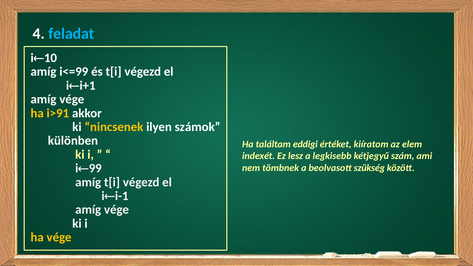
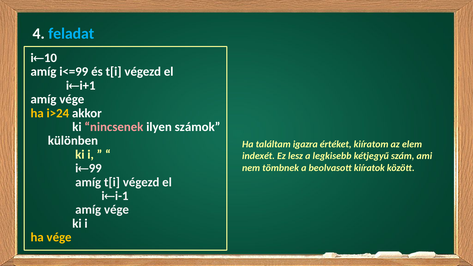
i>91: i>91 -> i>24
nincsenek colour: yellow -> pink
eddigi: eddigi -> igazra
szükség: szükség -> kiíratok
